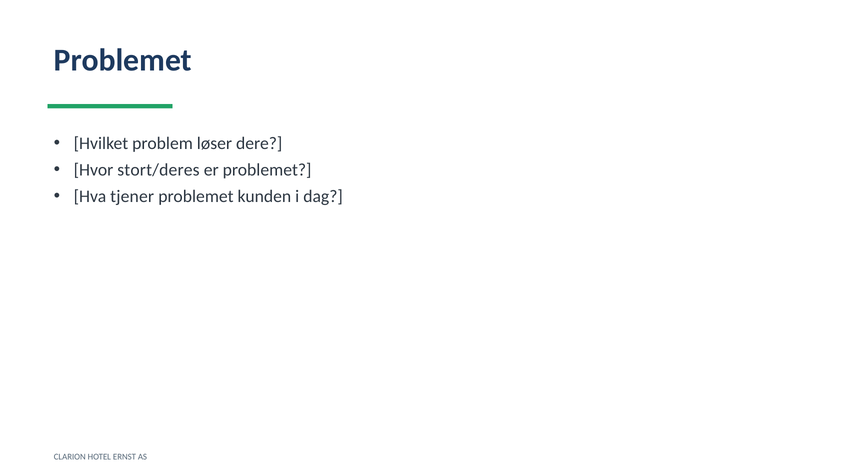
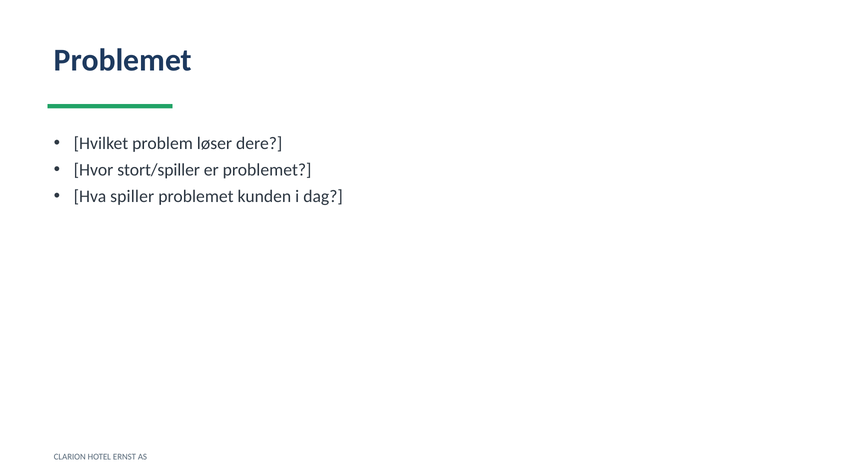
stort/deres: stort/deres -> stort/spiller
tjener: tjener -> spiller
